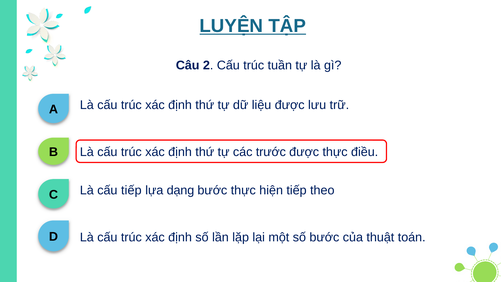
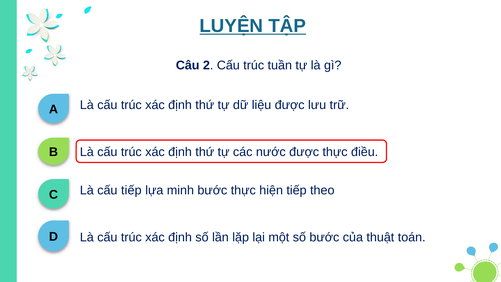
trước: trước -> nước
dạng: dạng -> minh
